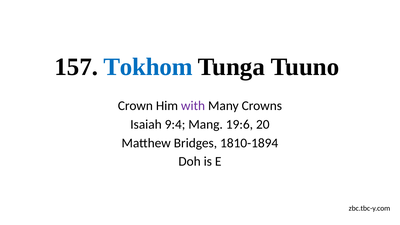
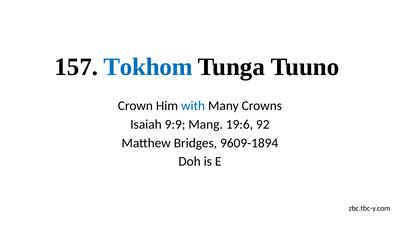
with colour: purple -> blue
9:4: 9:4 -> 9:9
20: 20 -> 92
1810-1894: 1810-1894 -> 9609-1894
